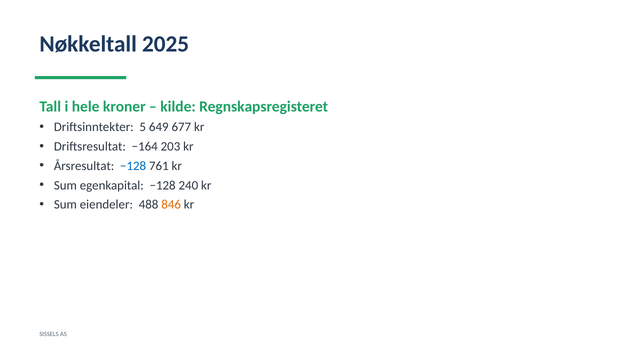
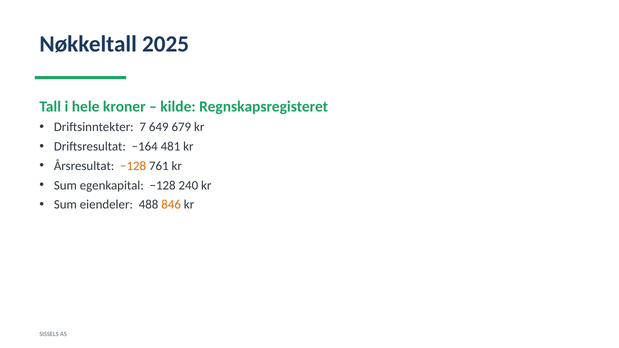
5: 5 -> 7
677: 677 -> 679
203: 203 -> 481
−128 at (133, 166) colour: blue -> orange
